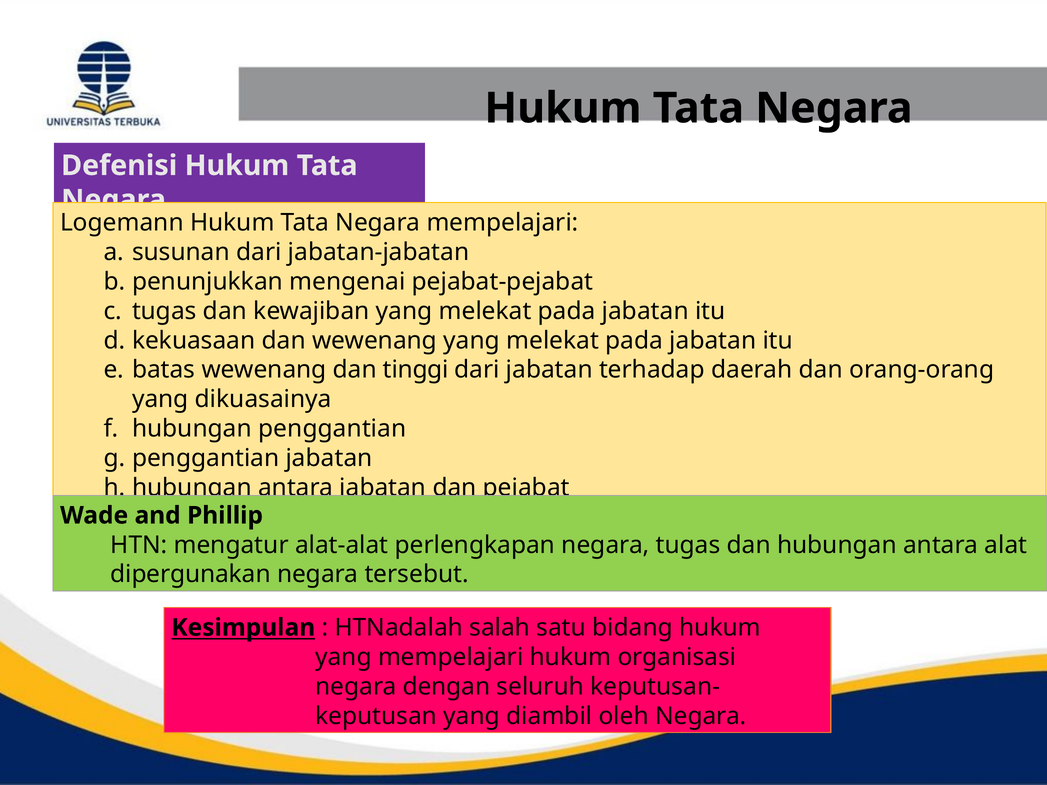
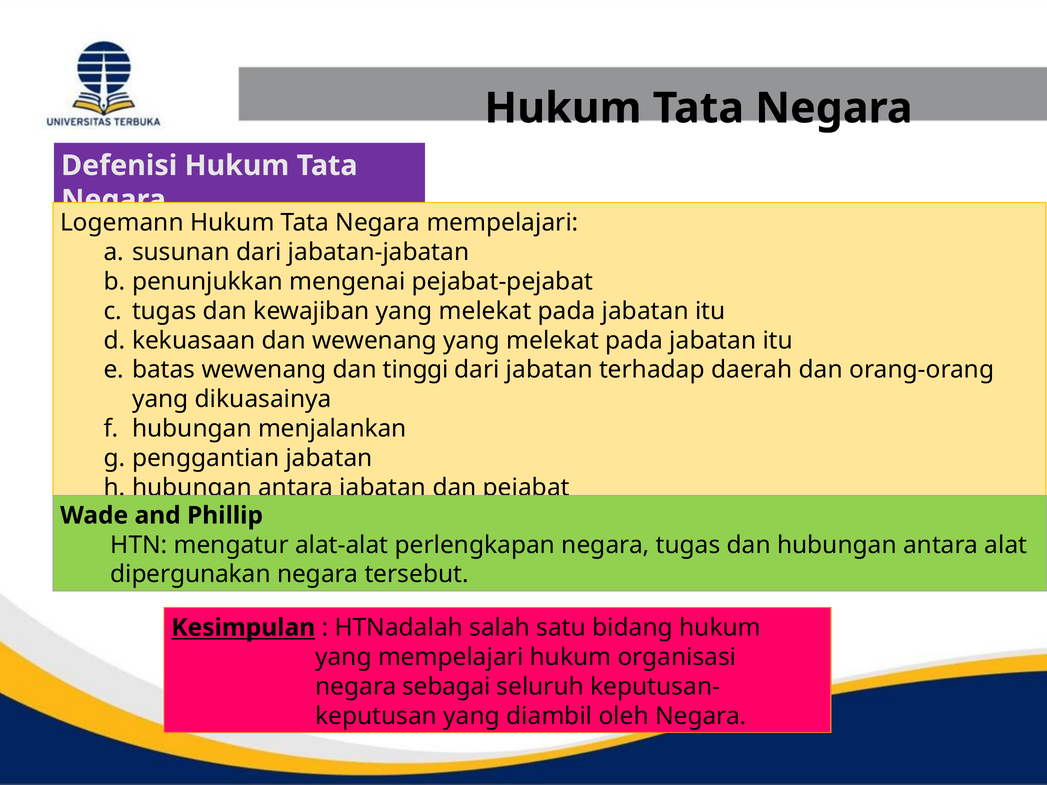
hubungan penggantian: penggantian -> menjalankan
dengan: dengan -> sebagai
